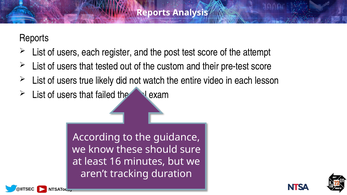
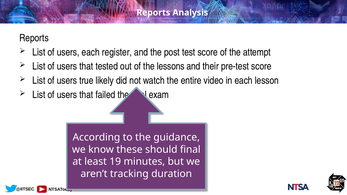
custom: custom -> lessons
should sure: sure -> final
16: 16 -> 19
